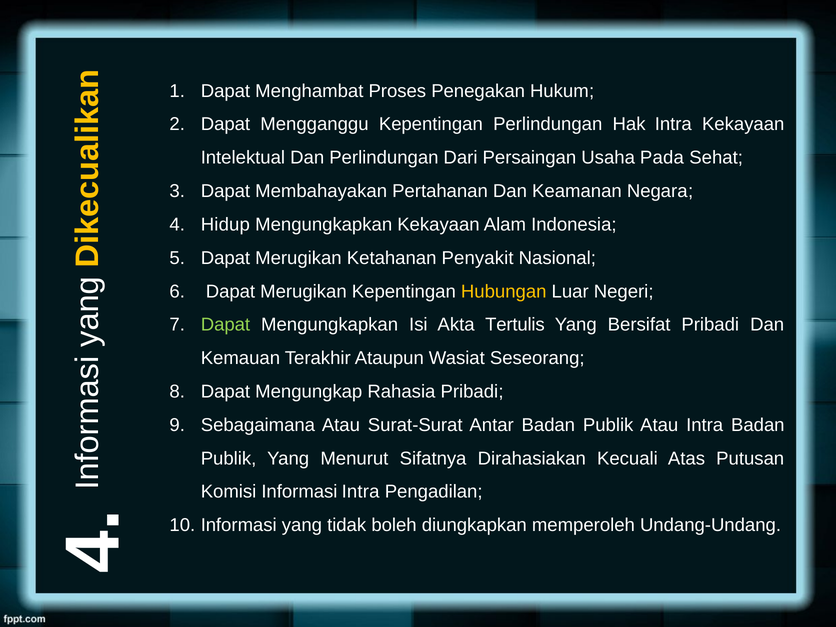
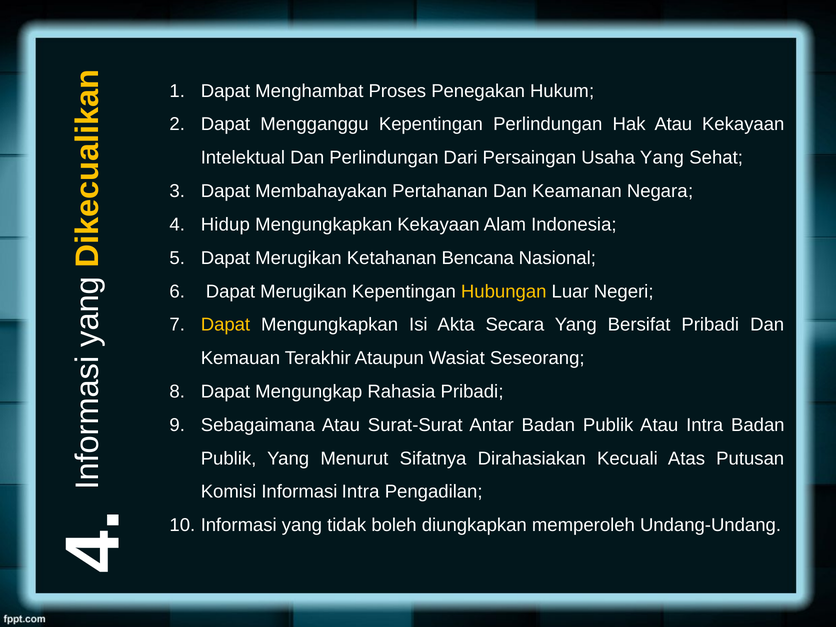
Hak Intra: Intra -> Atau
Usaha Pada: Pada -> Yang
Penyakit: Penyakit -> Bencana
Dapat at (225, 325) colour: light green -> yellow
Tertulis: Tertulis -> Secara
